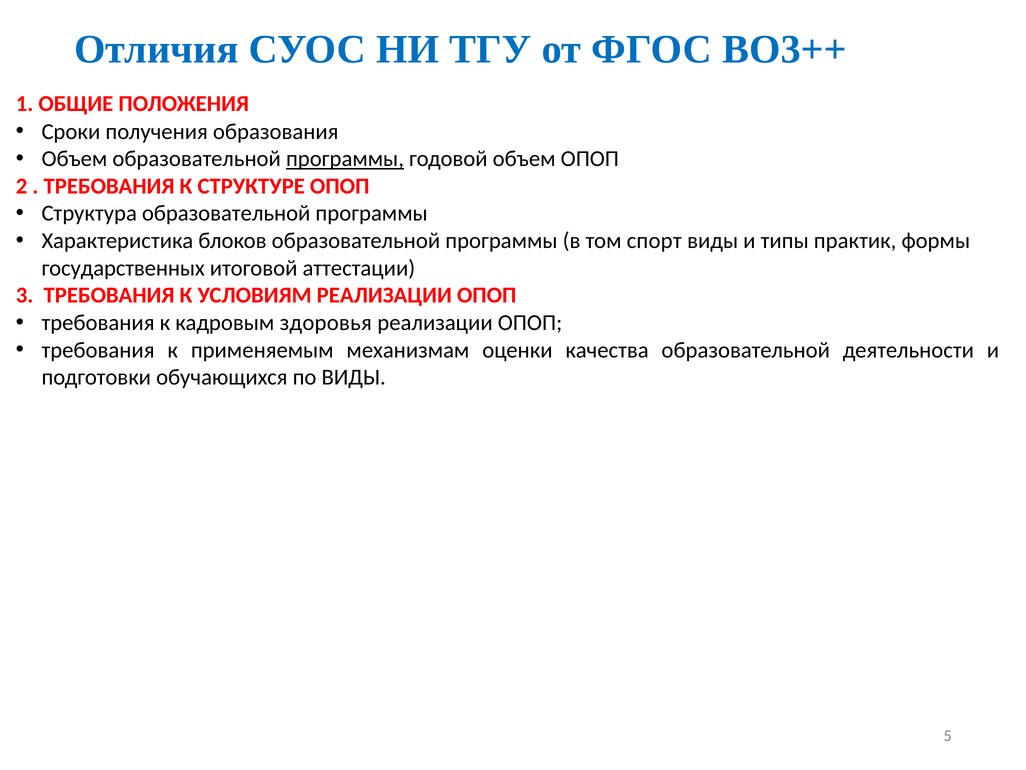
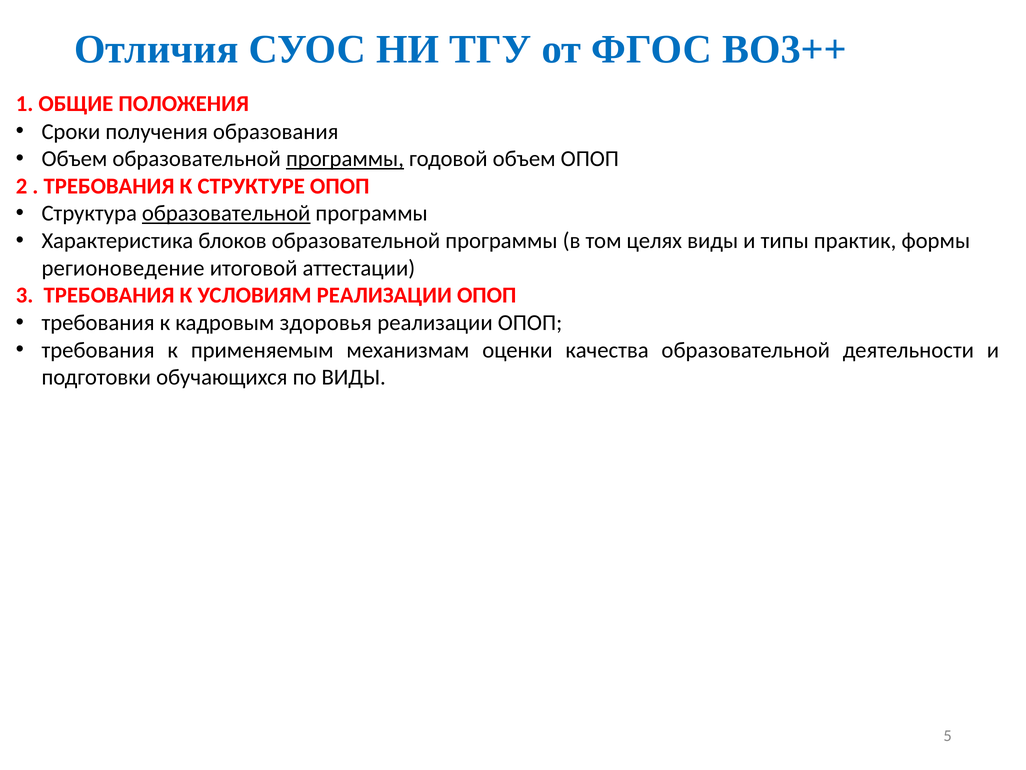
образовательной at (226, 213) underline: none -> present
спорт: спорт -> целях
государственных: государственных -> регионоведение
